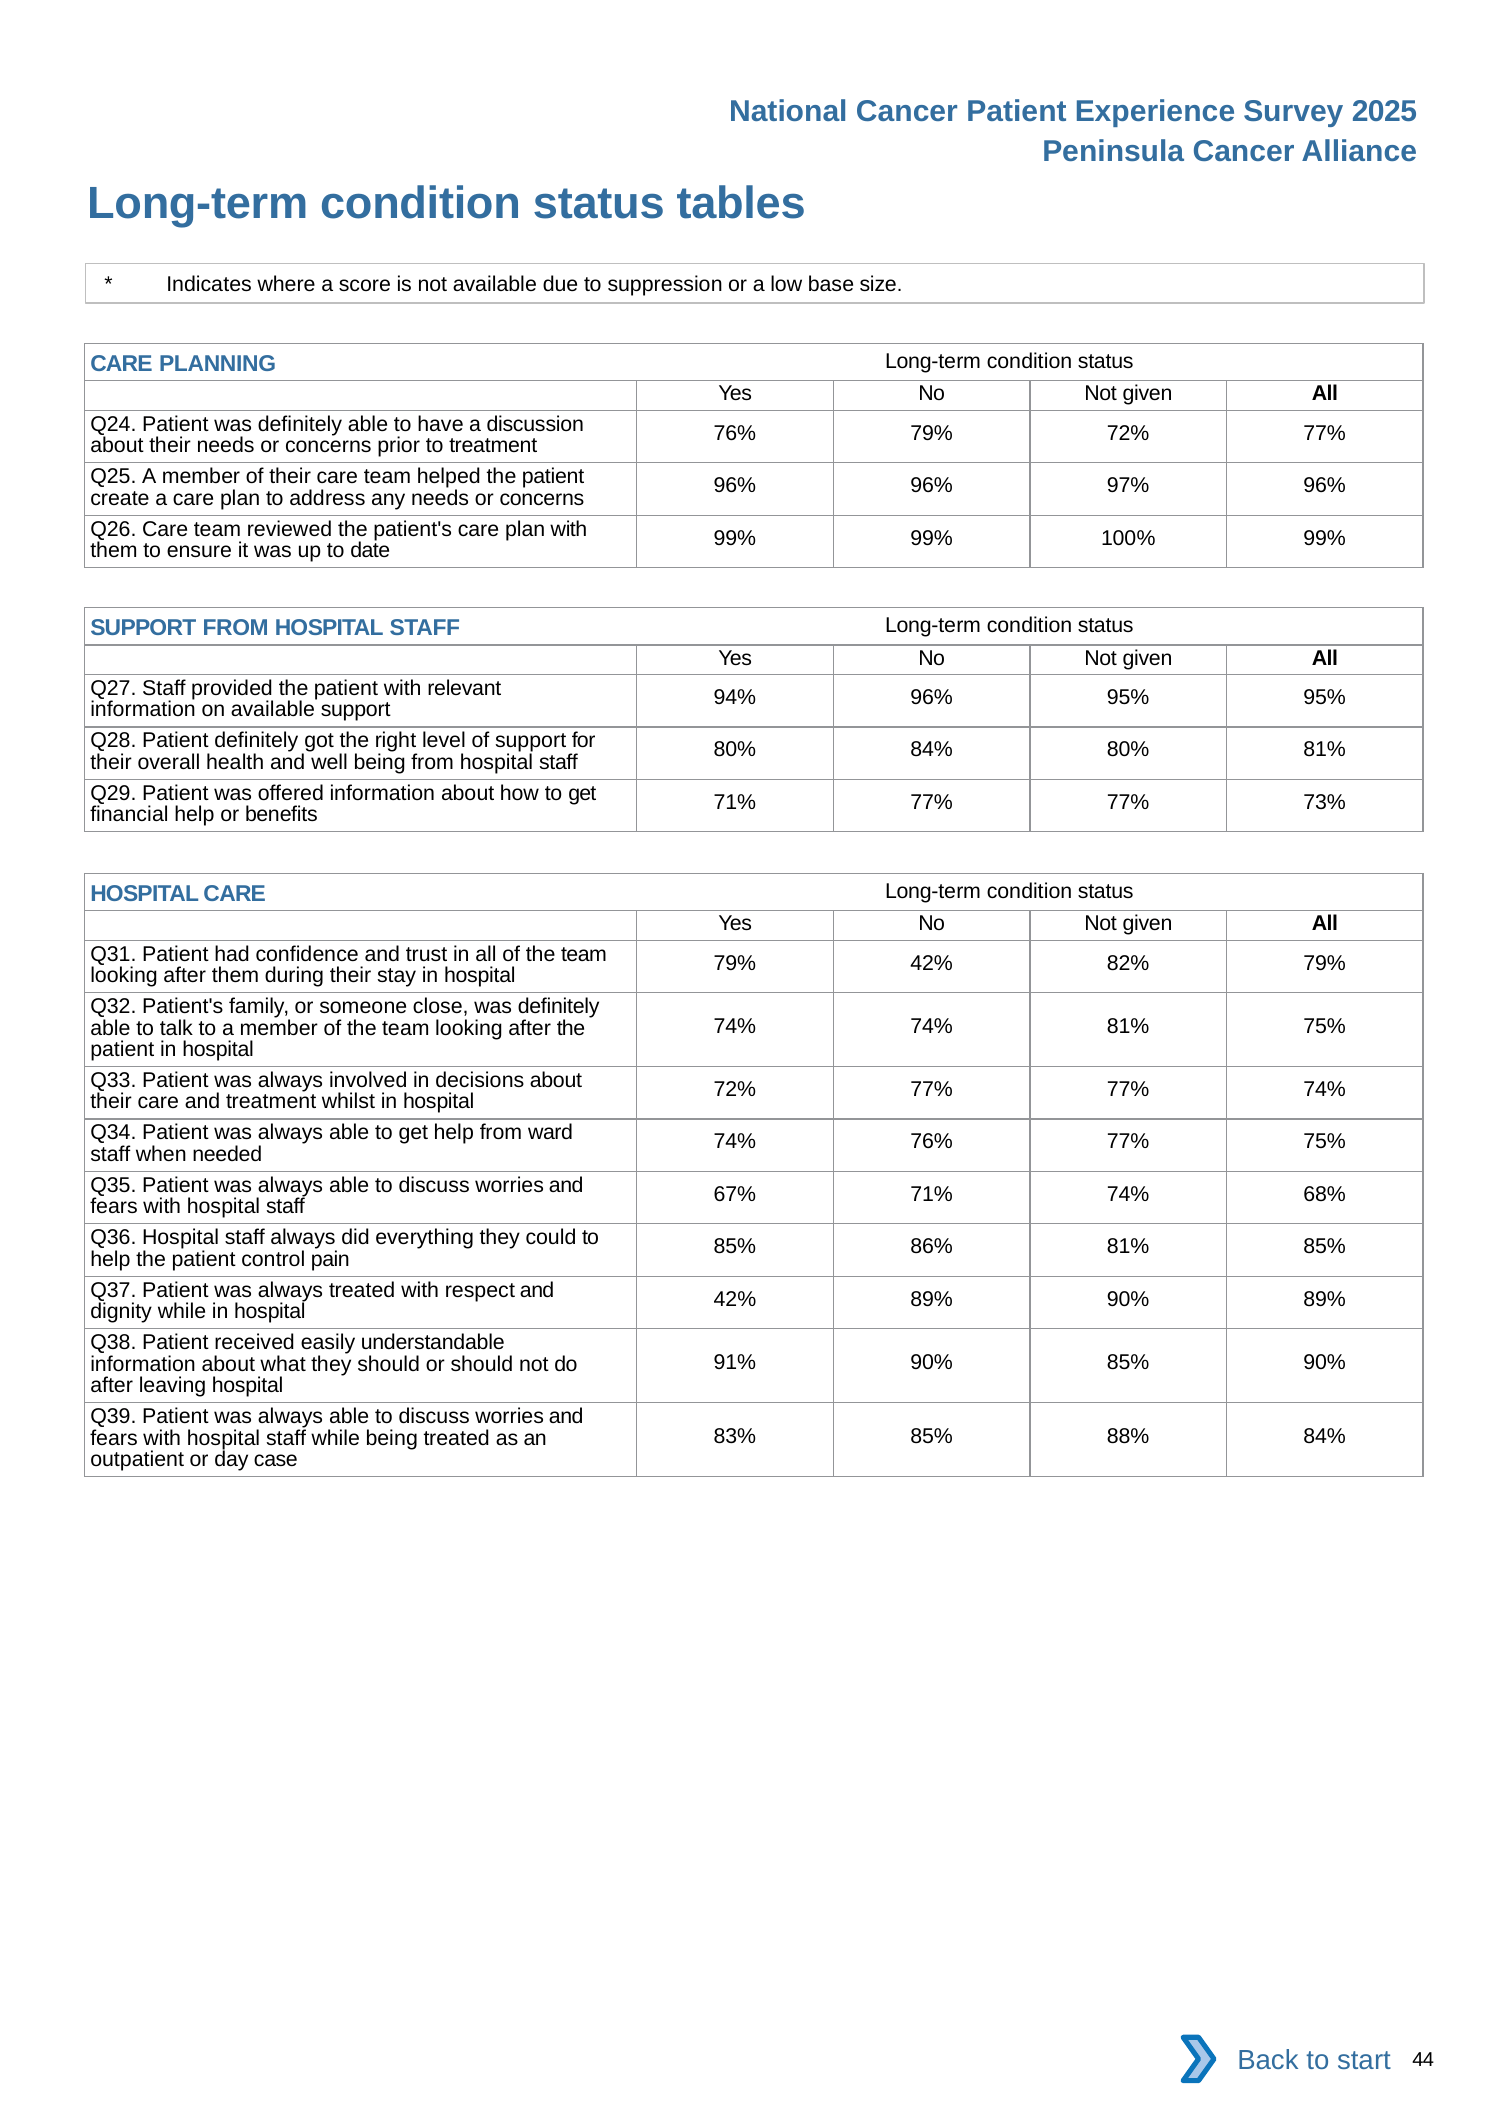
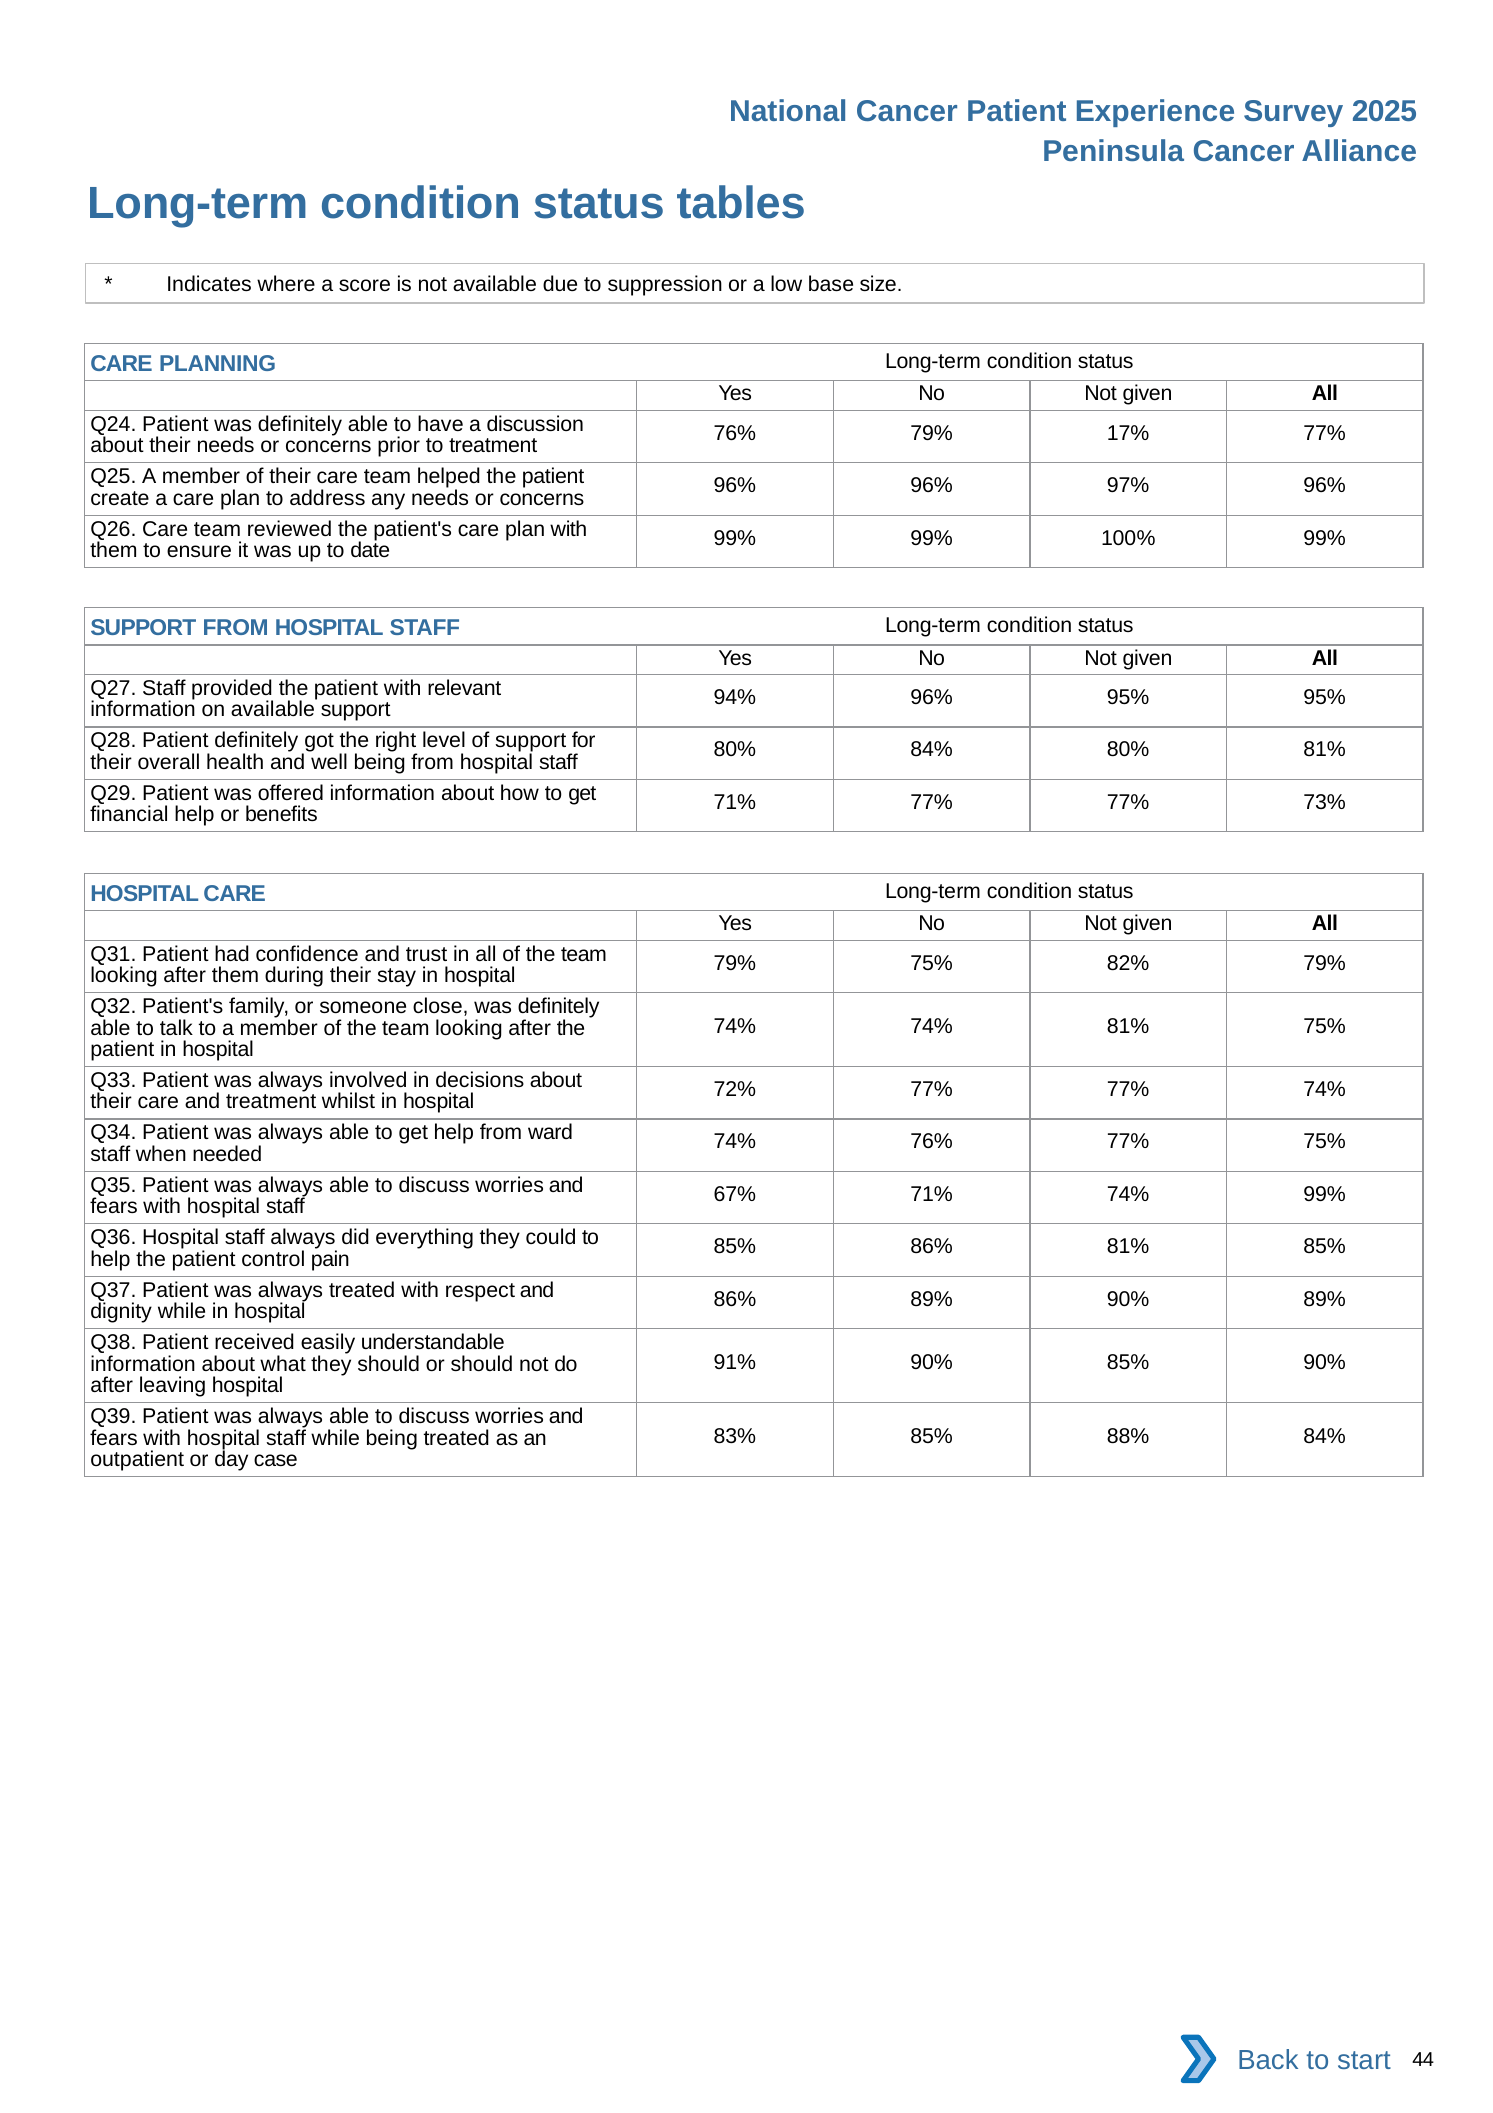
79% 72%: 72% -> 17%
79% 42%: 42% -> 75%
74% 68%: 68% -> 99%
42% at (735, 1299): 42% -> 86%
